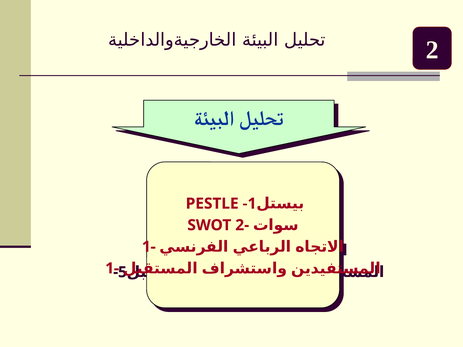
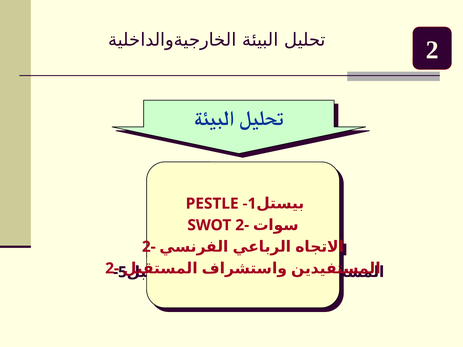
1- at (149, 247): 1- -> 2-
1- at (112, 268): 1- -> 2-
